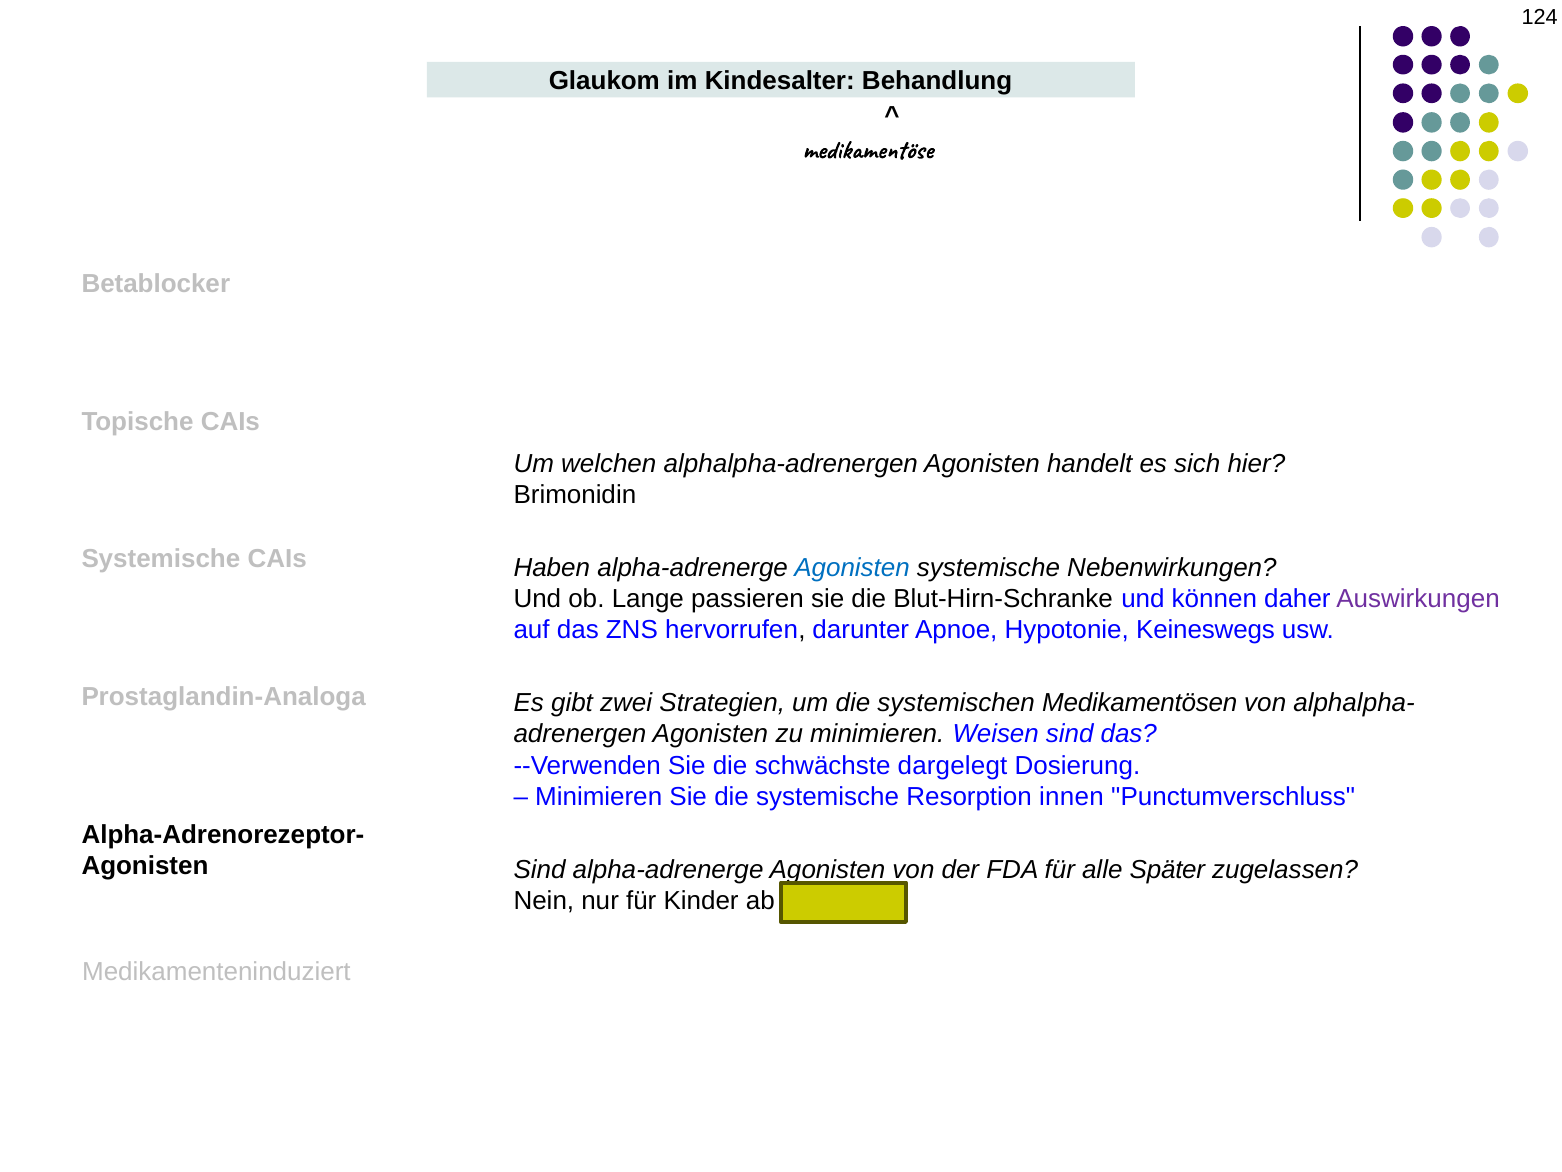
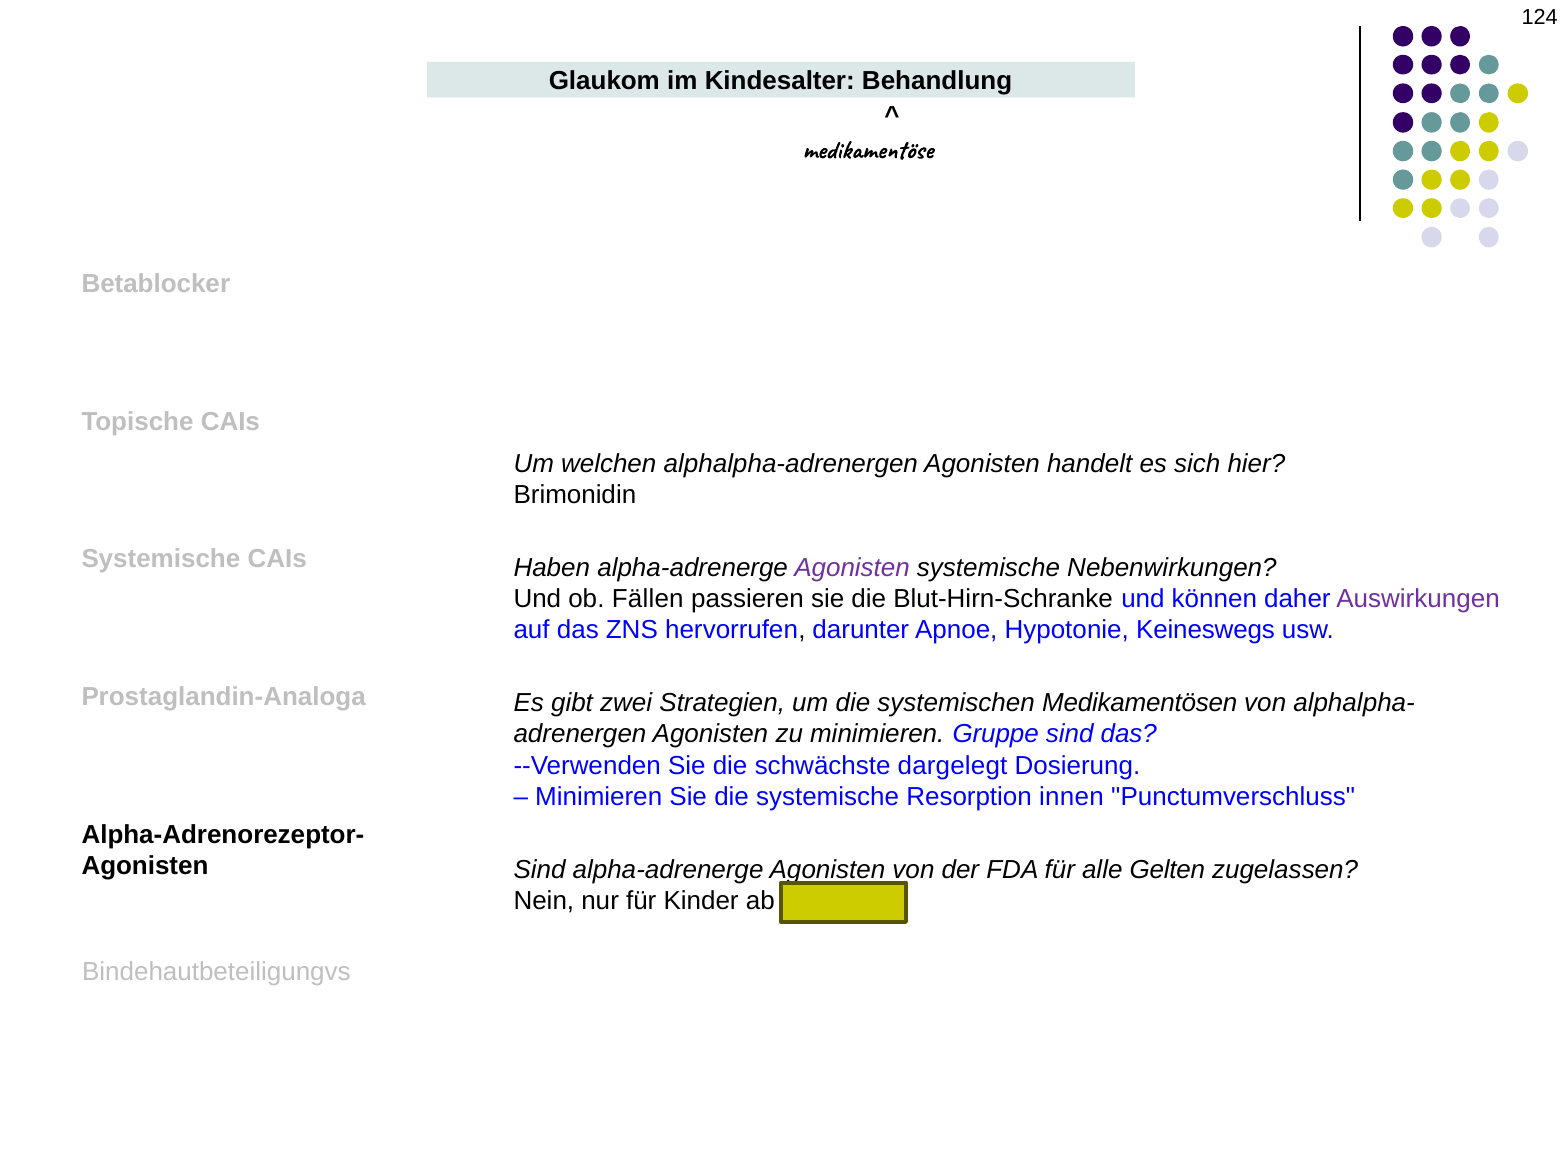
Agonisten at (852, 567) colour: blue -> purple
Lange: Lange -> Fällen
Weisen: Weisen -> Gruppe
Später: Später -> Gelten
Medikamenteninduziert: Medikamenteninduziert -> Bindehautbeteiligungvs
